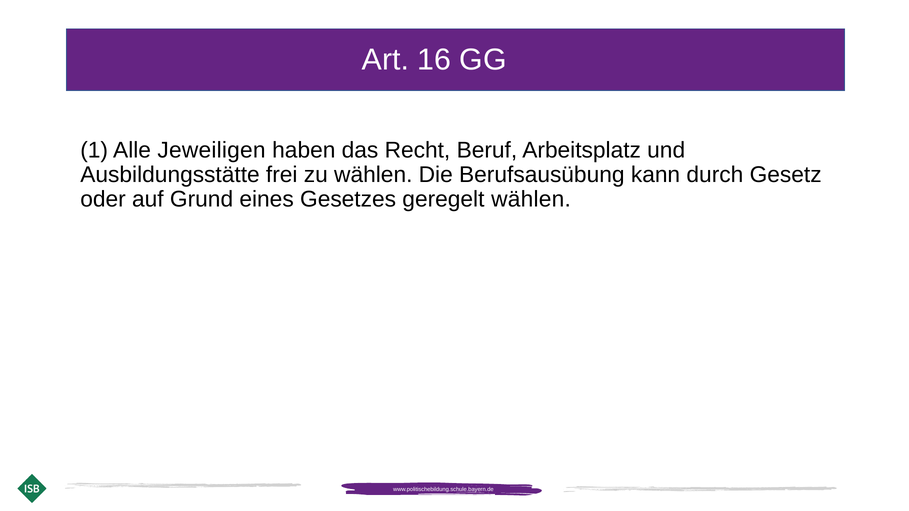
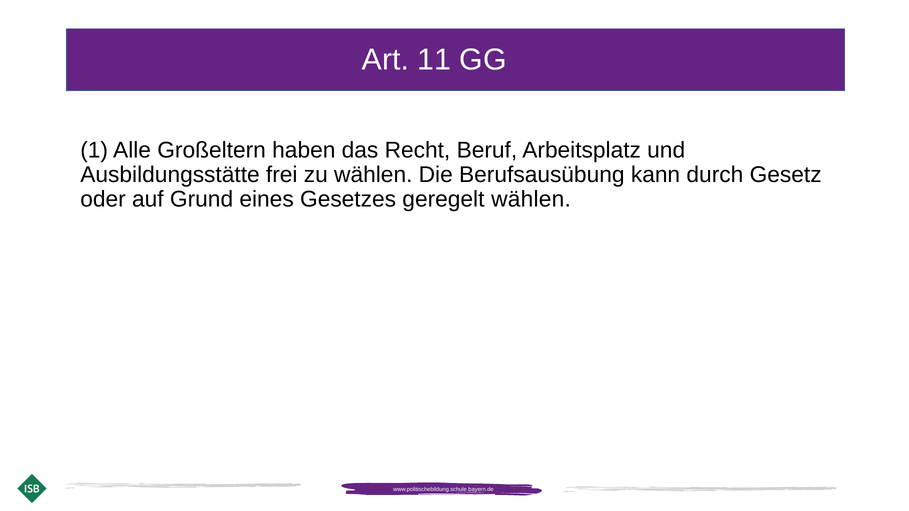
16: 16 -> 11
Jeweiligen: Jeweiligen -> Großeltern
